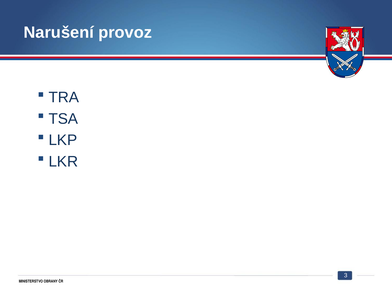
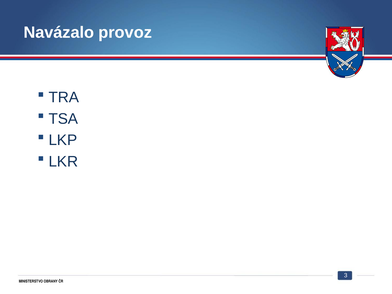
Narušení: Narušení -> Navázalo
